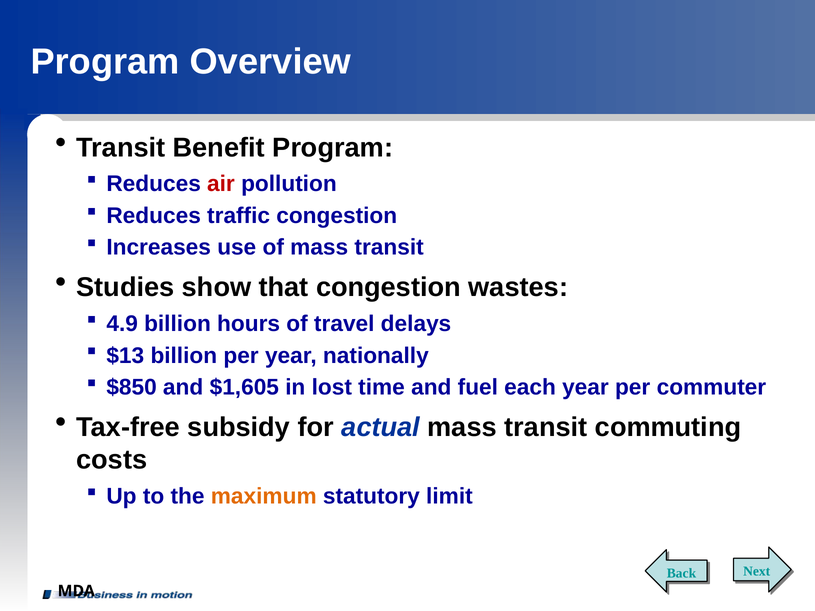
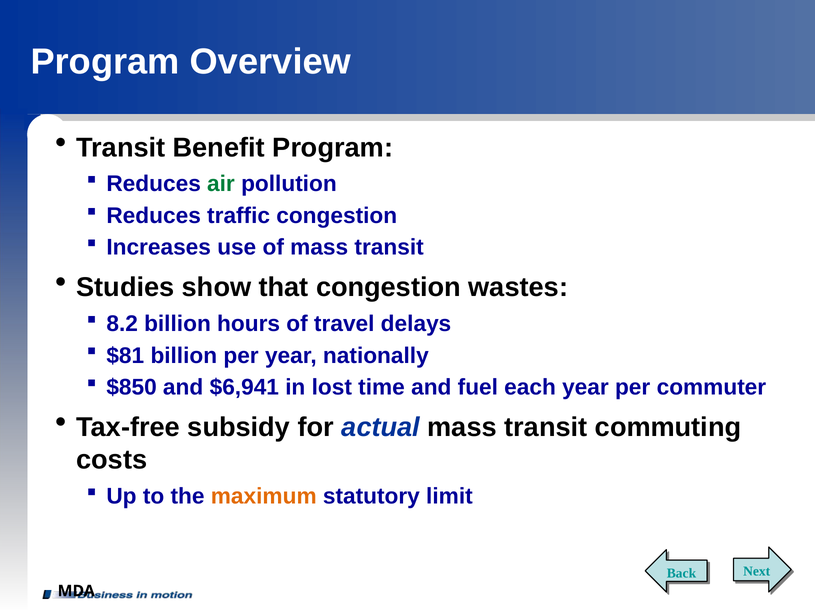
air colour: red -> green
4.9: 4.9 -> 8.2
$13: $13 -> $81
$1,605: $1,605 -> $6,941
